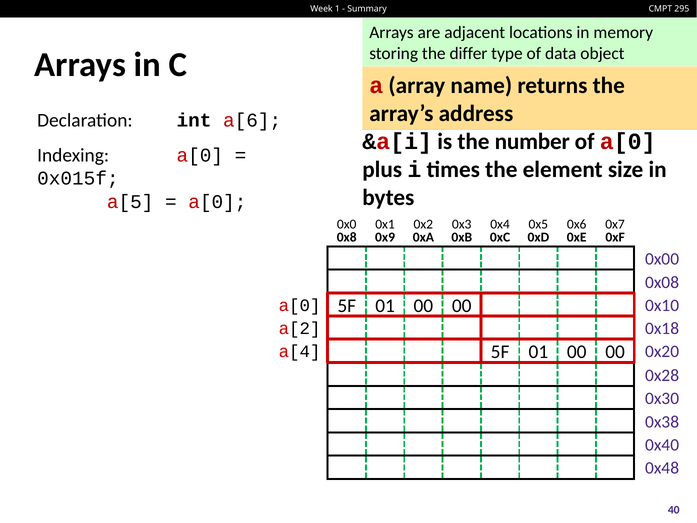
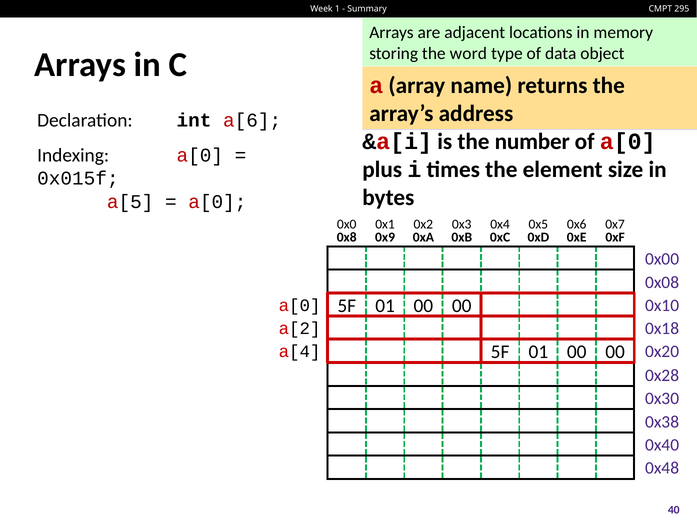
differ: differ -> word
